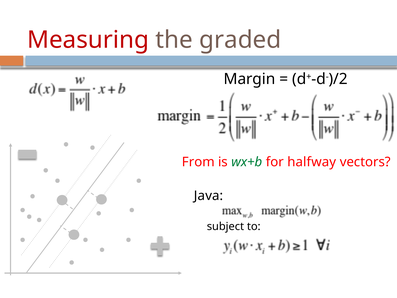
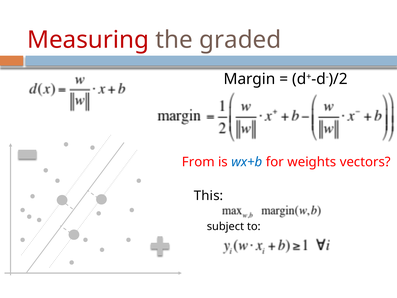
wx+b colour: green -> blue
halfway: halfway -> weights
Java: Java -> This
